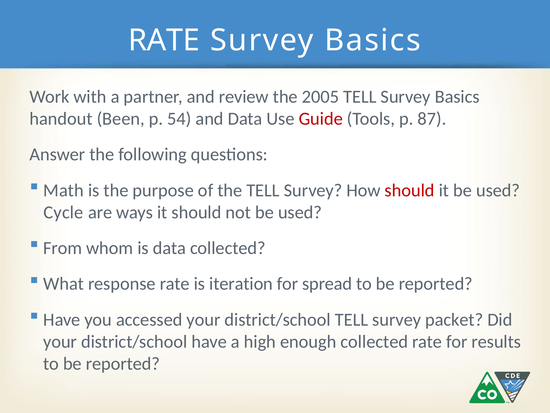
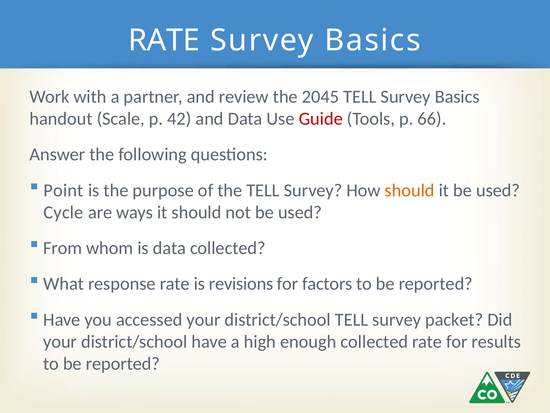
2005: 2005 -> 2045
Been: Been -> Scale
54: 54 -> 42
87: 87 -> 66
Math: Math -> Point
should at (410, 190) colour: red -> orange
iteration: iteration -> revisions
spread: spread -> factors
